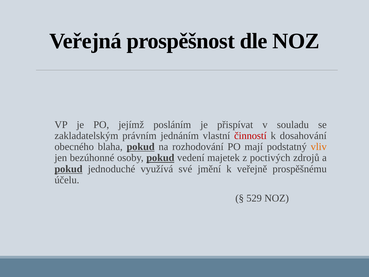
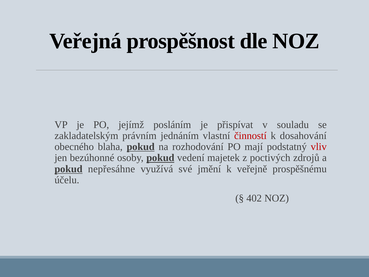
vliv colour: orange -> red
jednoduché: jednoduché -> nepřesáhne
529: 529 -> 402
